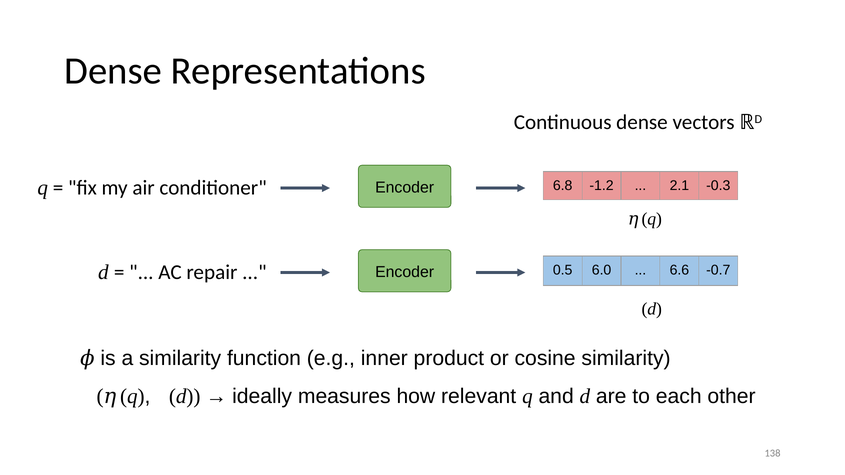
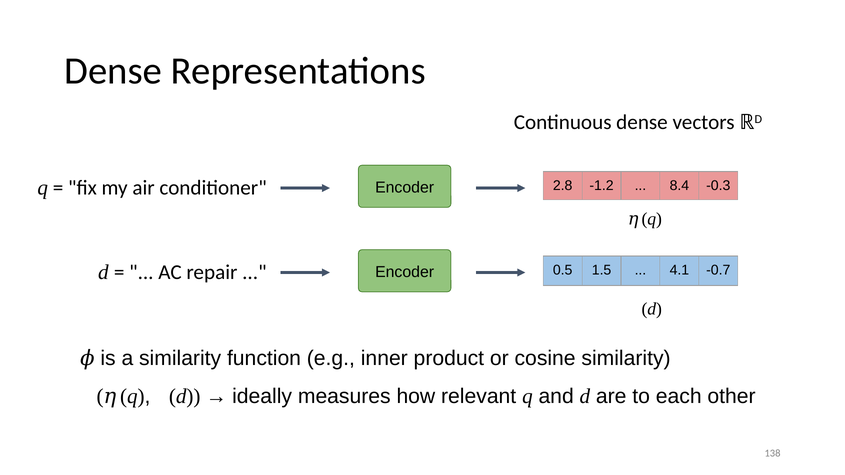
6.8: 6.8 -> 2.8
2.1: 2.1 -> 8.4
6.0: 6.0 -> 1.5
6.6: 6.6 -> 4.1
